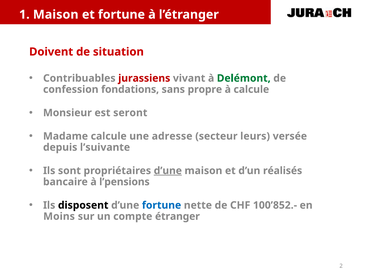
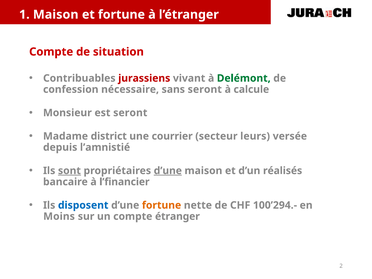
Doivent at (51, 52): Doivent -> Compte
fondations: fondations -> nécessaire
sans propre: propre -> seront
Madame calcule: calcule -> district
adresse: adresse -> courrier
l’suivante: l’suivante -> l’amnistié
sont underline: none -> present
l’pensions: l’pensions -> l’financier
disposent colour: black -> blue
fortune at (162, 205) colour: blue -> orange
100’852.-: 100’852.- -> 100’294.-
